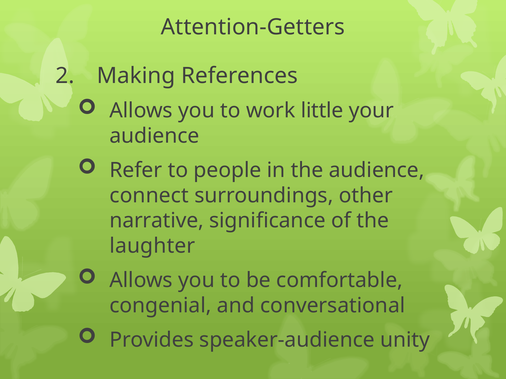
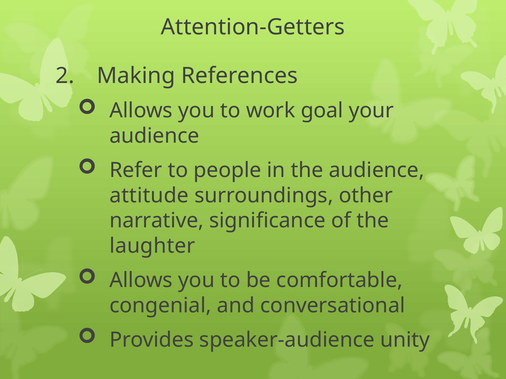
little: little -> goal
connect: connect -> attitude
